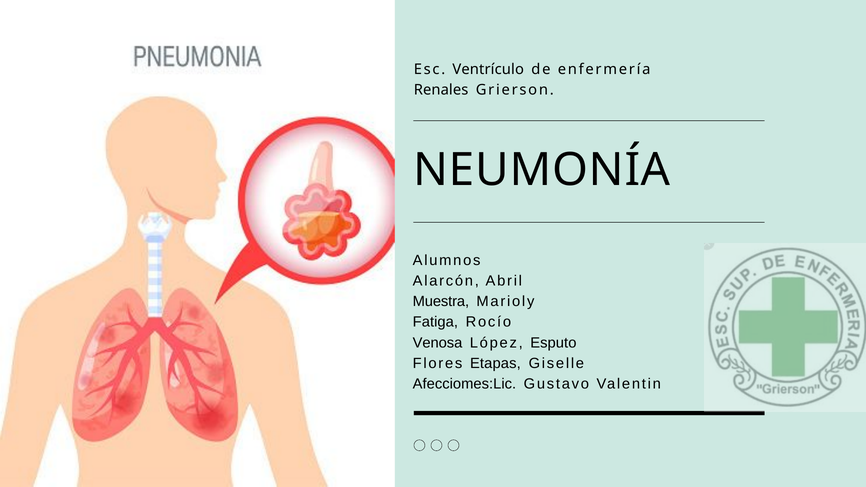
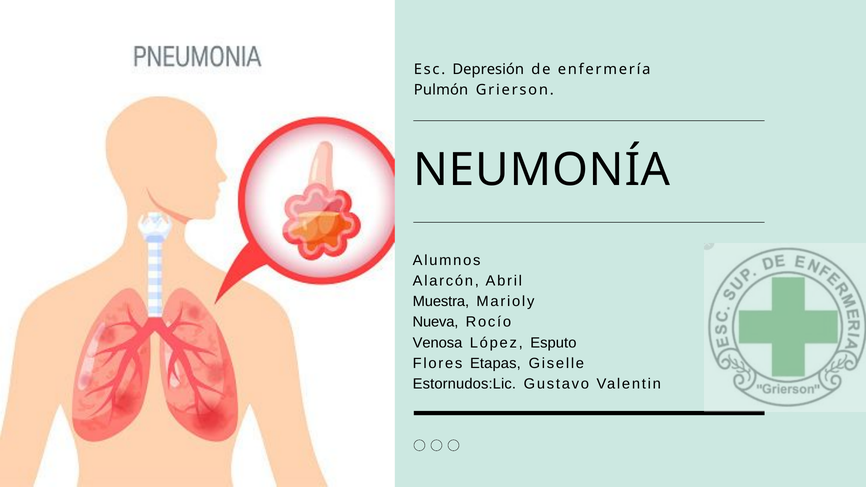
Ventrículo: Ventrículo -> Depresión
Renales: Renales -> Pulmón
Fatiga: Fatiga -> Nueva
Afecciomes:Lic: Afecciomes:Lic -> Estornudos:Lic
